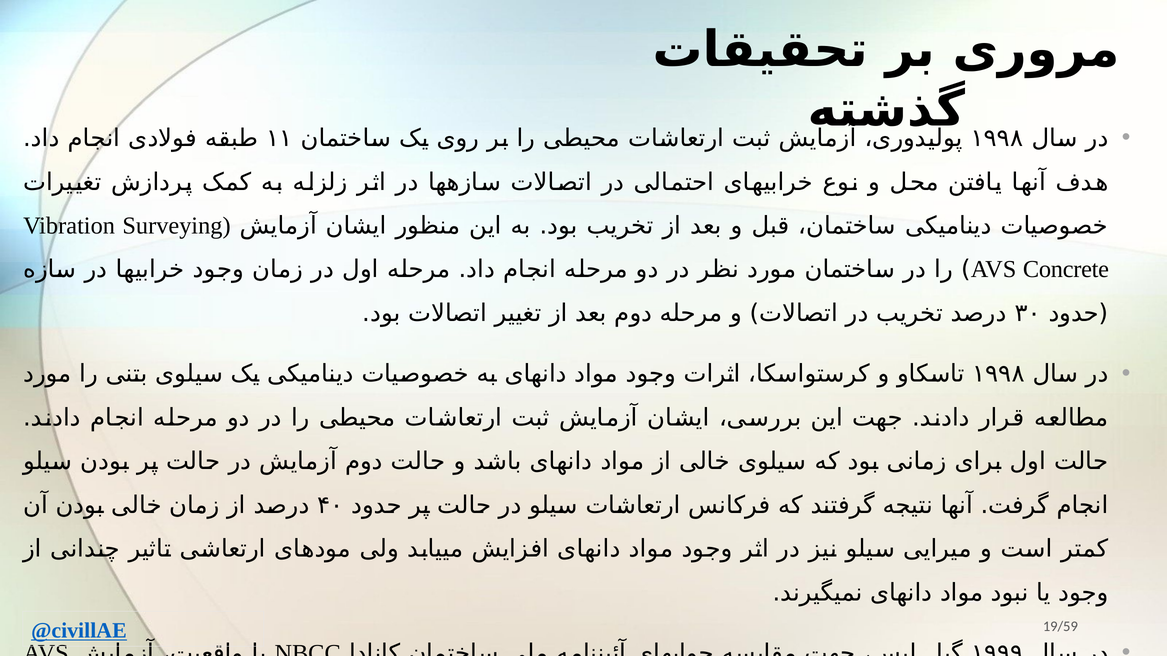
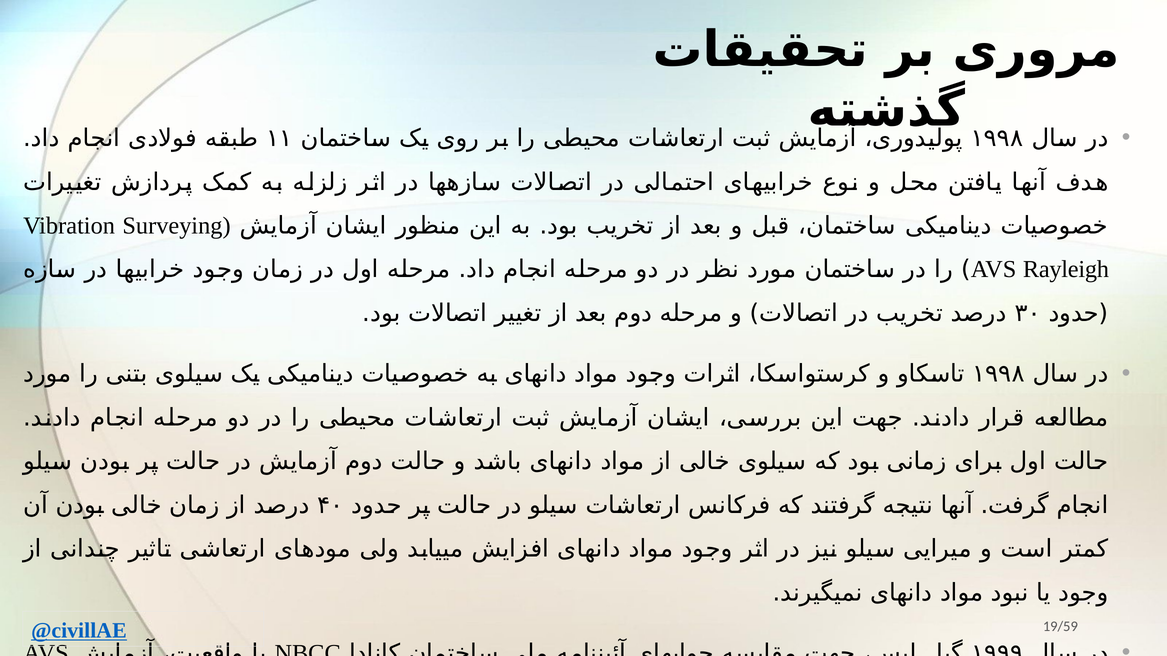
Concrete: Concrete -> Rayleigh
